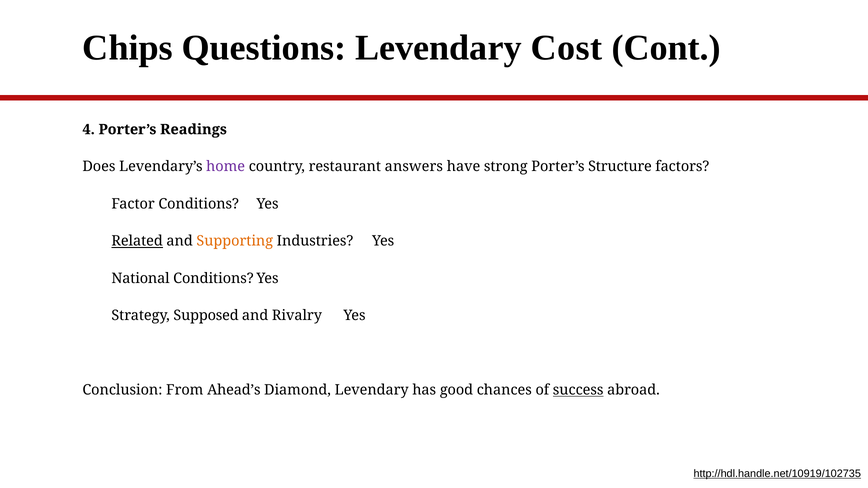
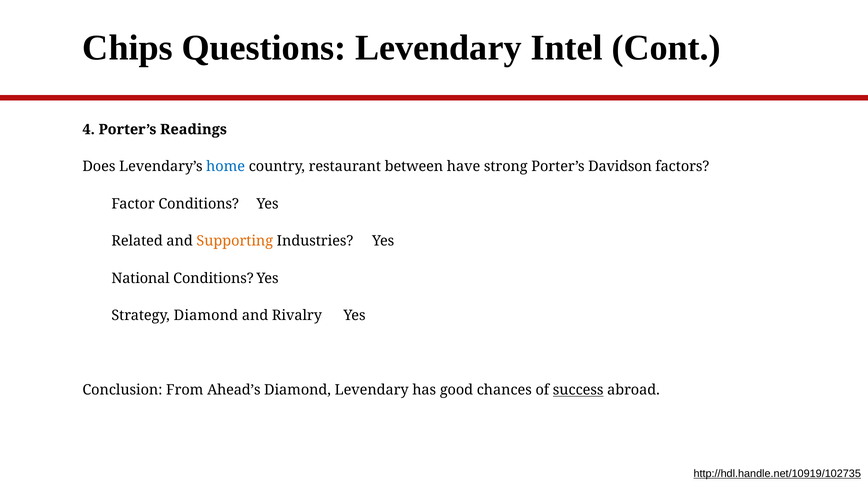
Cost: Cost -> Intel
home colour: purple -> blue
answers: answers -> between
Structure: Structure -> Davidson
Related underline: present -> none
Strategy Supposed: Supposed -> Diamond
